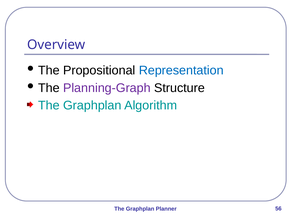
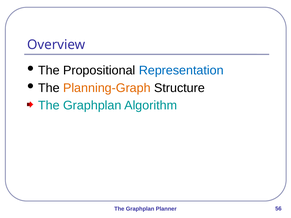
Planning-Graph colour: purple -> orange
